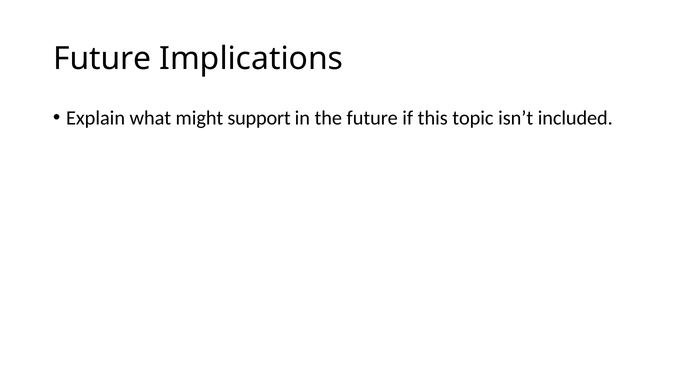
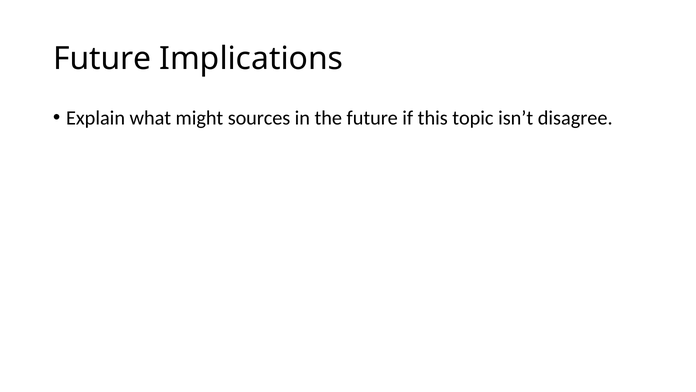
support: support -> sources
included: included -> disagree
